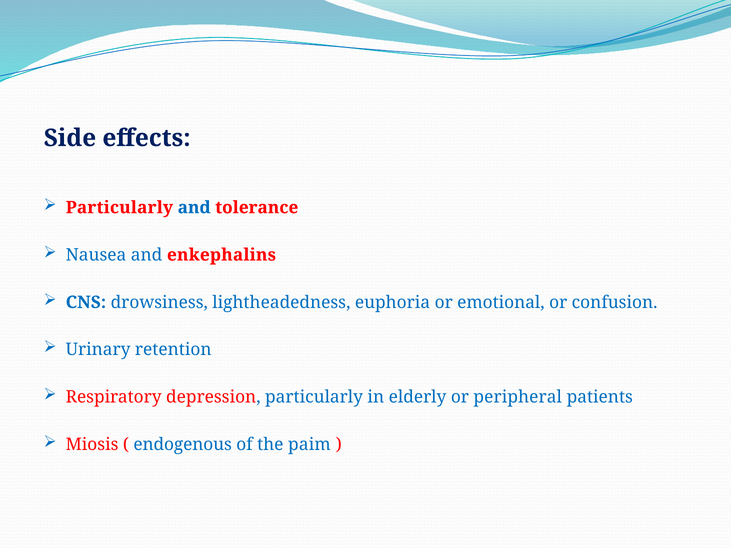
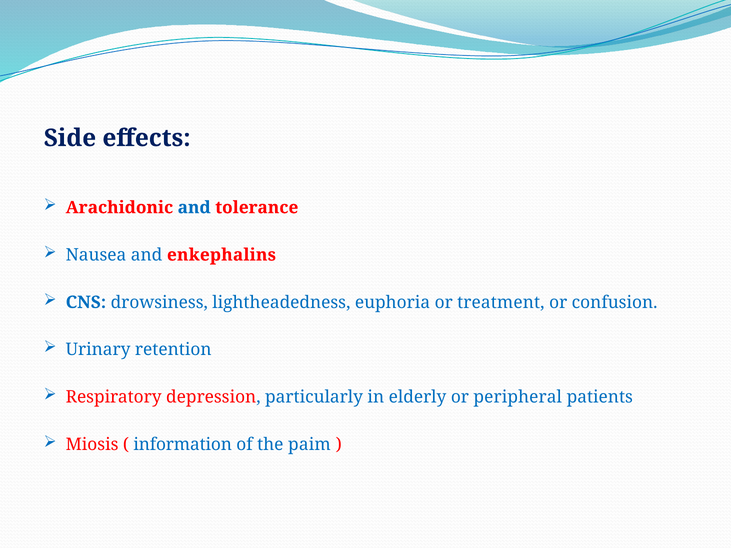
Particularly at (119, 208): Particularly -> Arachidonic
emotional: emotional -> treatment
endogenous: endogenous -> information
